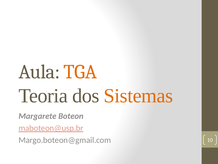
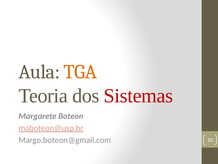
Sistemas colour: orange -> red
